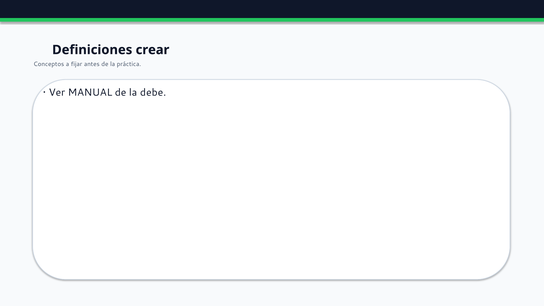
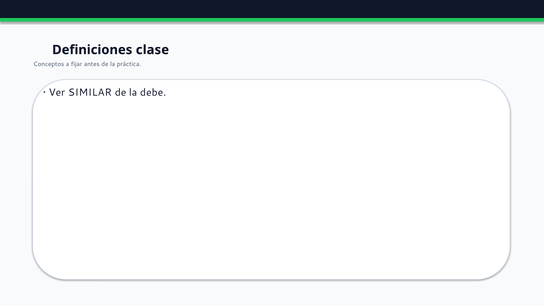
crear: crear -> clase
MANUAL: MANUAL -> SIMILAR
